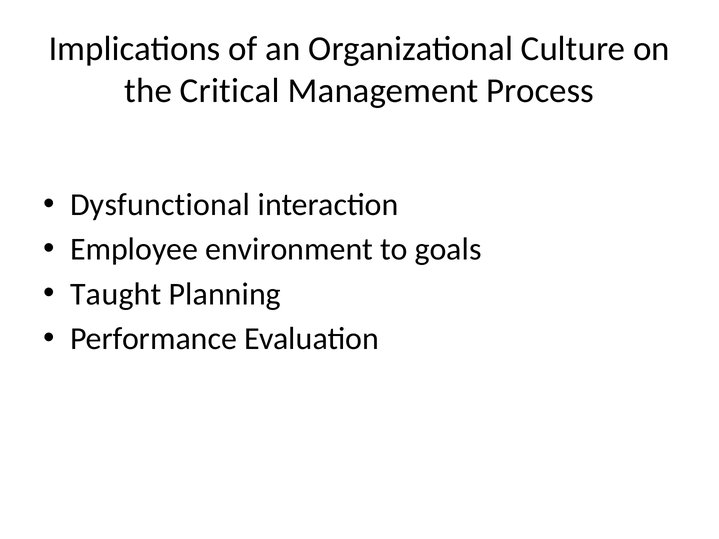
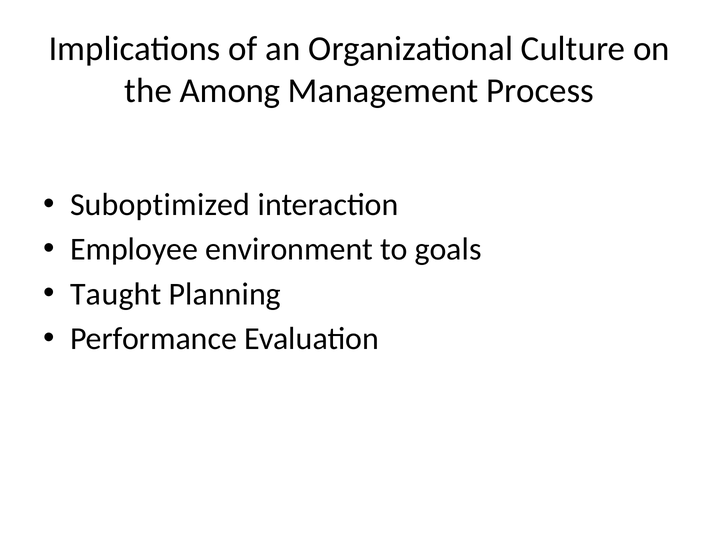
Critical: Critical -> Among
Dysfunctional: Dysfunctional -> Suboptimized
